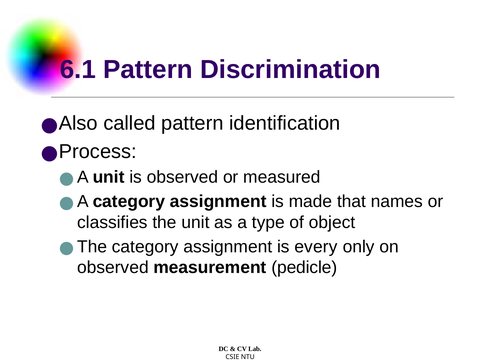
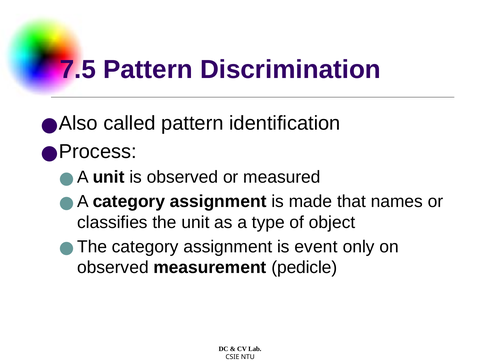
6.1: 6.1 -> 7.5
every: every -> event
